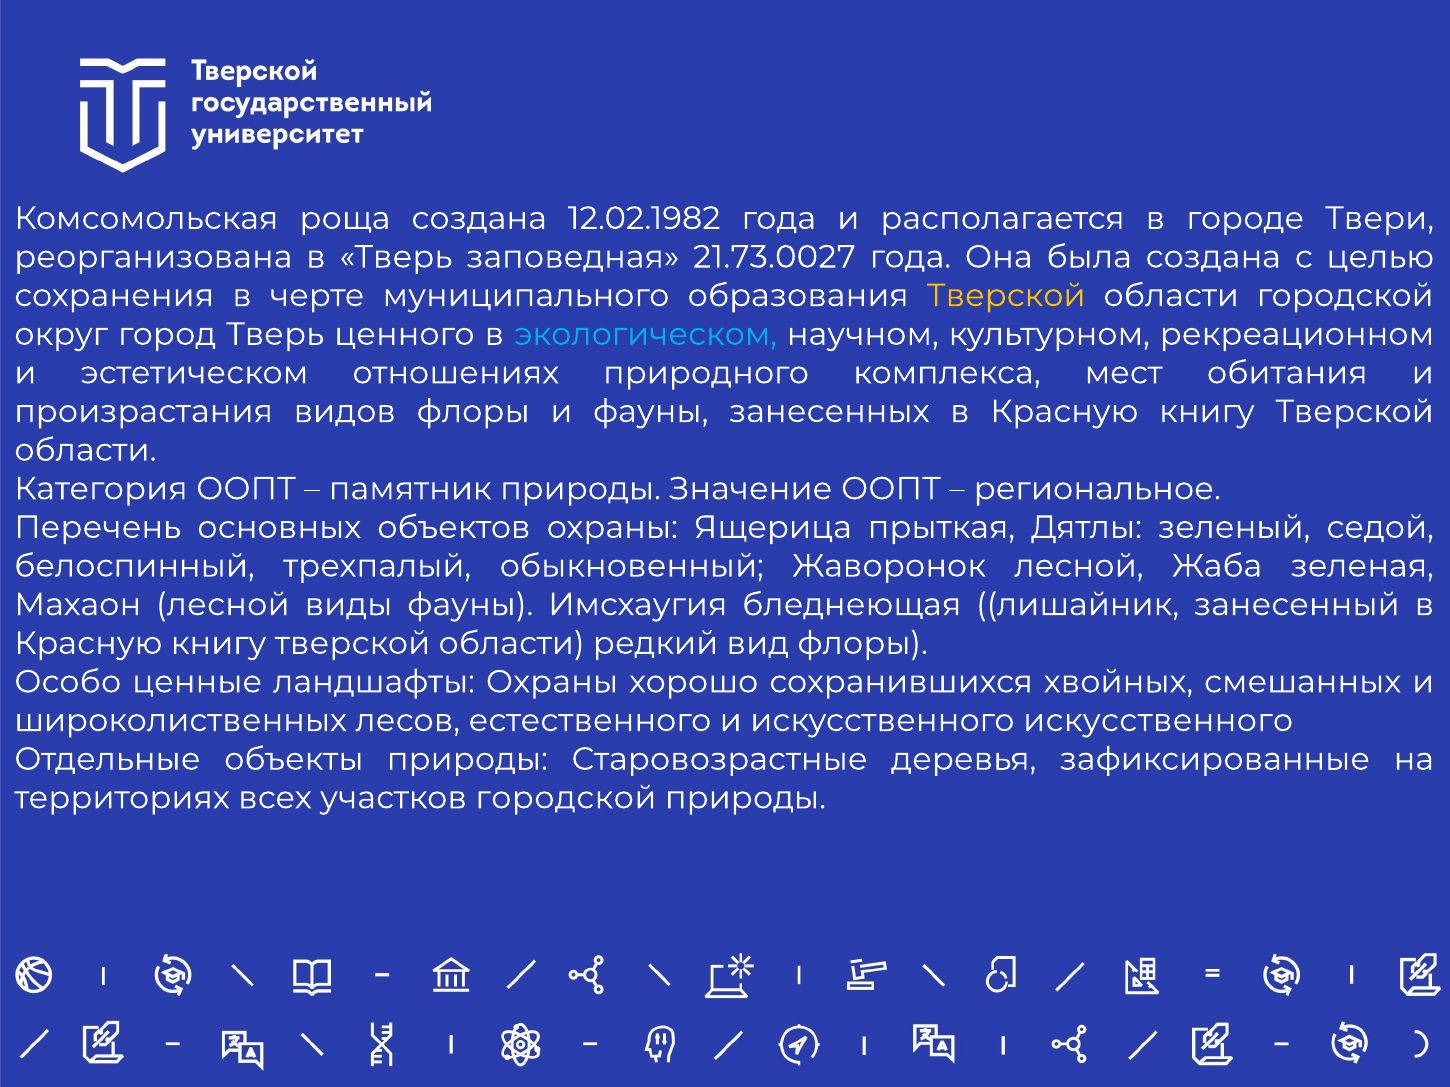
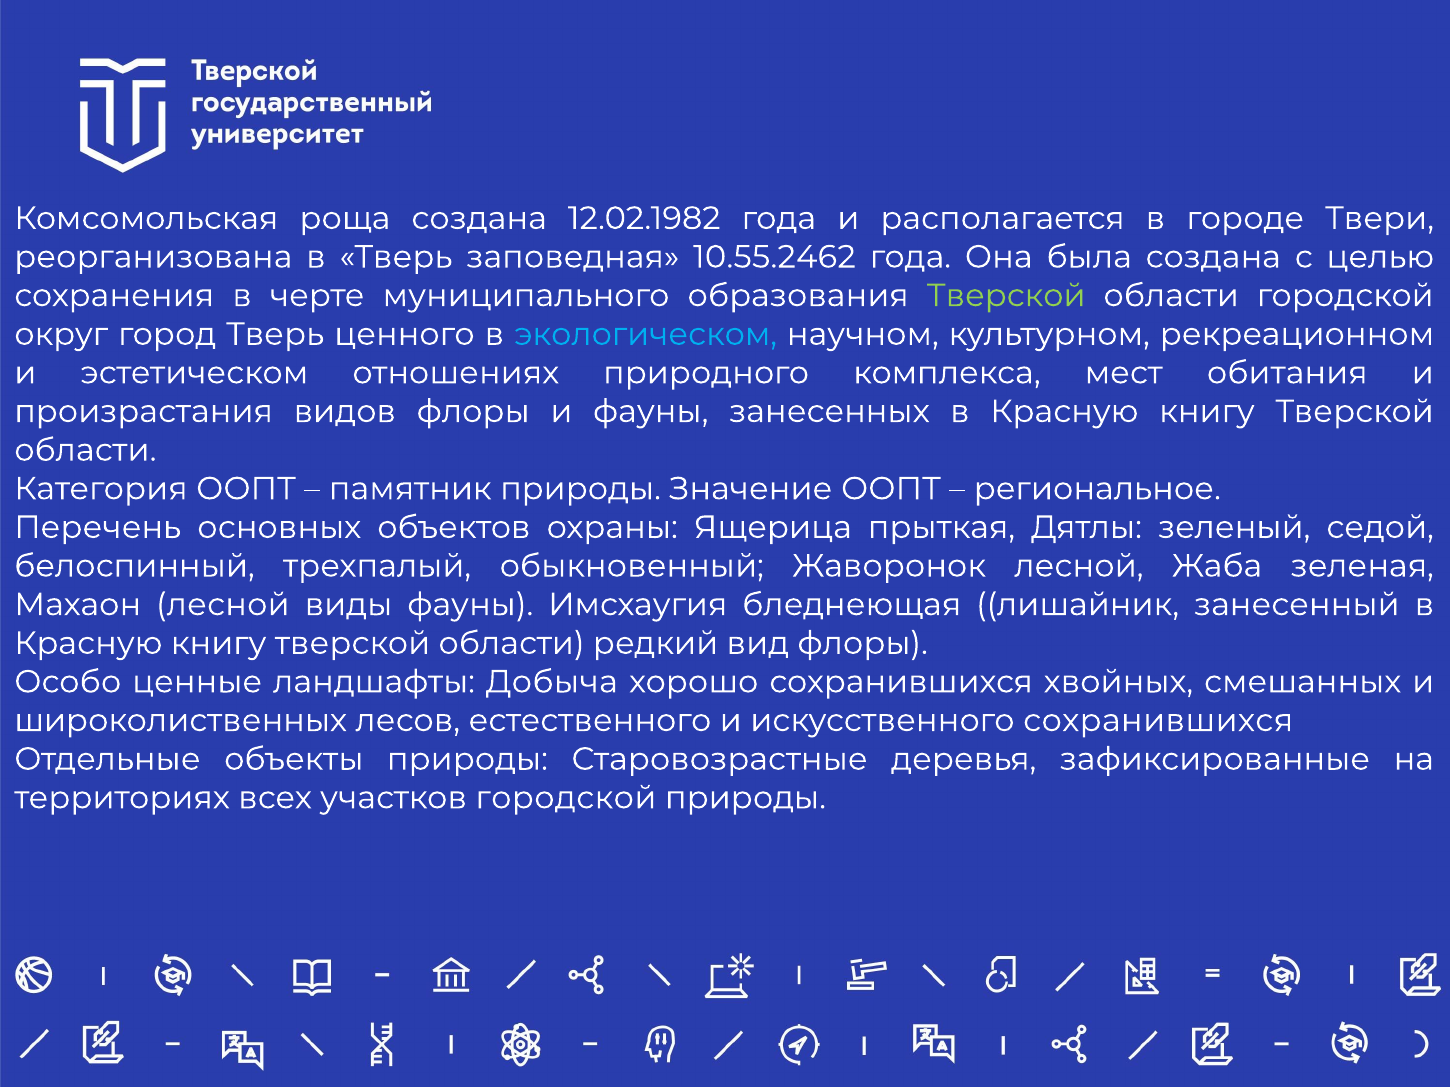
21.73.0027: 21.73.0027 -> 10.55.2462
Тверской at (1006, 296) colour: yellow -> light green
ландшафты Охраны: Охраны -> Добыча
искусственного искусственного: искусственного -> сохранившихся
